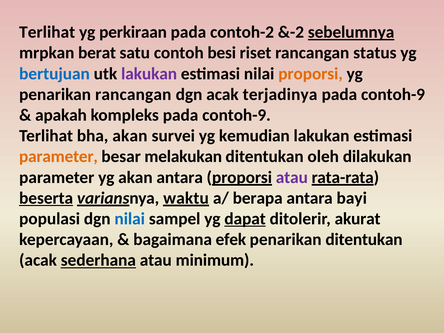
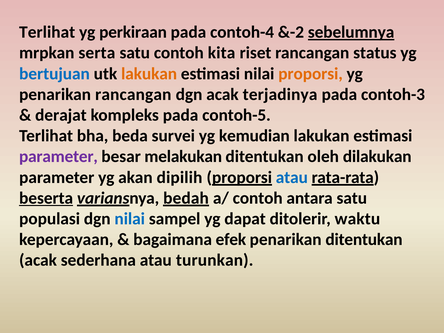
contoh-2: contoh-2 -> contoh-4
berat: berat -> serta
besi: besi -> kita
lakukan at (149, 74) colour: purple -> orange
contoh-9 at (393, 94): contoh-9 -> contoh-3
apakah: apakah -> derajat
kompleks pada contoh-9: contoh-9 -> contoh-5
bha akan: akan -> beda
parameter at (58, 157) colour: orange -> purple
akan antara: antara -> dipilih
atau at (292, 177) colour: purple -> blue
waktu: waktu -> bedah
a/ berapa: berapa -> contoh
antara bayi: bayi -> satu
dapat underline: present -> none
akurat: akurat -> waktu
sederhana underline: present -> none
minimum: minimum -> turunkan
